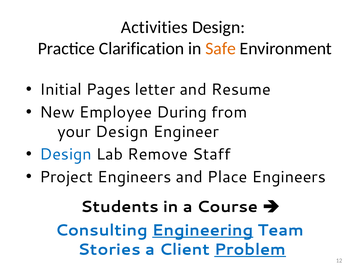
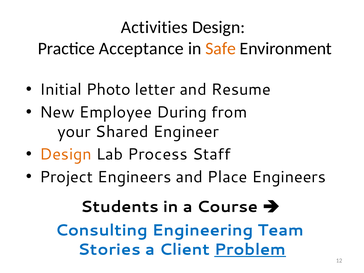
Clarification: Clarification -> Acceptance
Pages: Pages -> Photo
your Design: Design -> Shared
Design at (66, 154) colour: blue -> orange
Remove: Remove -> Process
Engineering underline: present -> none
